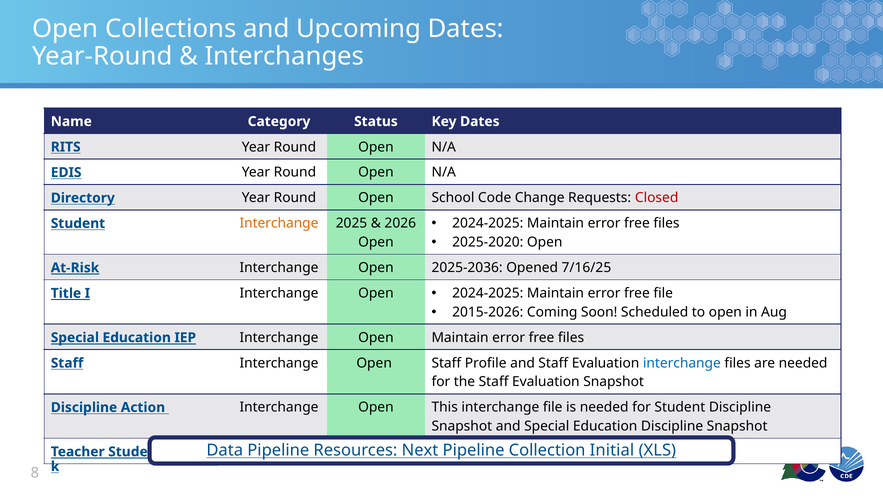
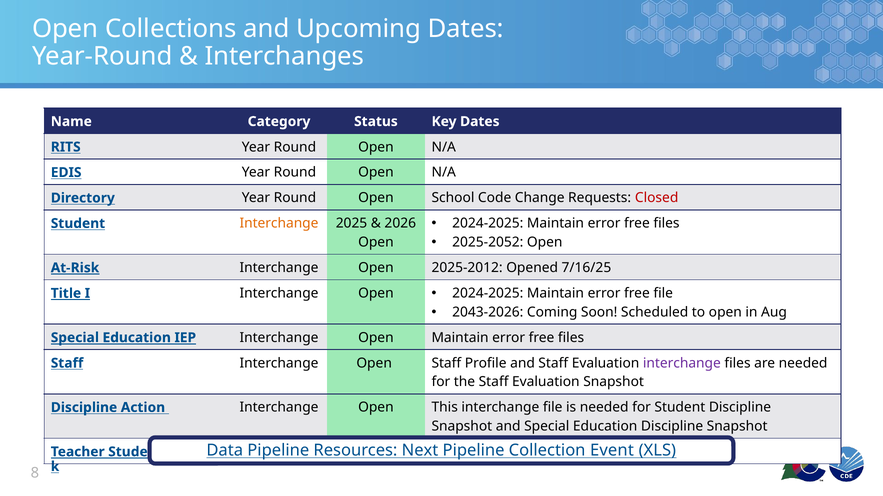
2025-2020: 2025-2020 -> 2025-2052
2025-2036: 2025-2036 -> 2025-2012
2015-2026: 2015-2026 -> 2043-2026
interchange at (682, 364) colour: blue -> purple
Initial: Initial -> Event
